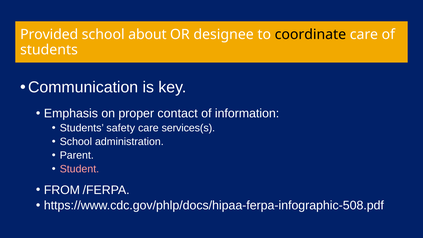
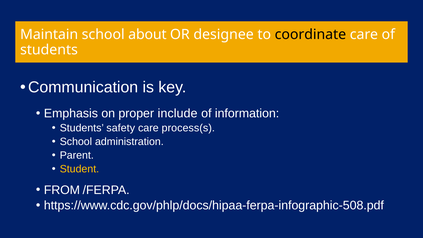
Provided: Provided -> Maintain
contact: contact -> include
services(s: services(s -> process(s
Student colour: pink -> yellow
